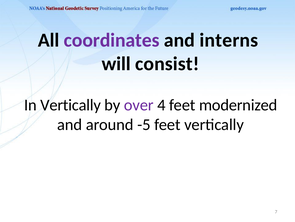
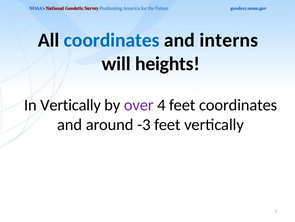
coordinates at (112, 40) colour: purple -> blue
consist: consist -> heights
feet modernized: modernized -> coordinates
-5: -5 -> -3
